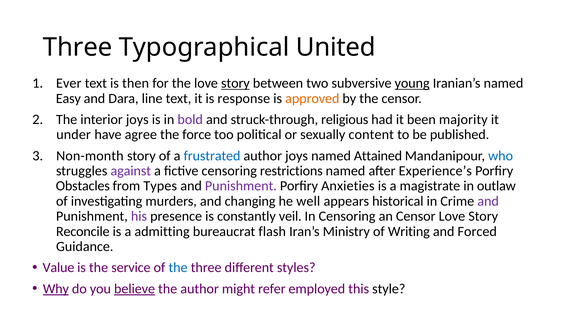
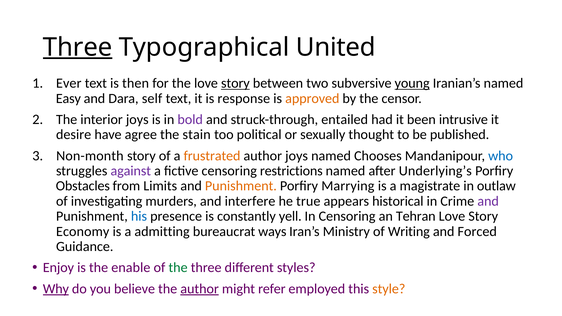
Three at (78, 47) underline: none -> present
line: line -> self
religious: religious -> entailed
majority: majority -> intrusive
under: under -> desire
force: force -> stain
content: content -> thought
frustrated colour: blue -> orange
Attained: Attained -> Chooses
Experience’s: Experience’s -> Underlying’s
Types: Types -> Limits
Punishment at (241, 186) colour: purple -> orange
Anxieties: Anxieties -> Marrying
changing: changing -> interfere
well: well -> true
his colour: purple -> blue
veil: veil -> yell
an Censor: Censor -> Tehran
Reconcile: Reconcile -> Economy
flash: flash -> ways
Value: Value -> Enjoy
service: service -> enable
the at (178, 268) colour: blue -> green
believe underline: present -> none
author at (200, 289) underline: none -> present
style colour: black -> orange
